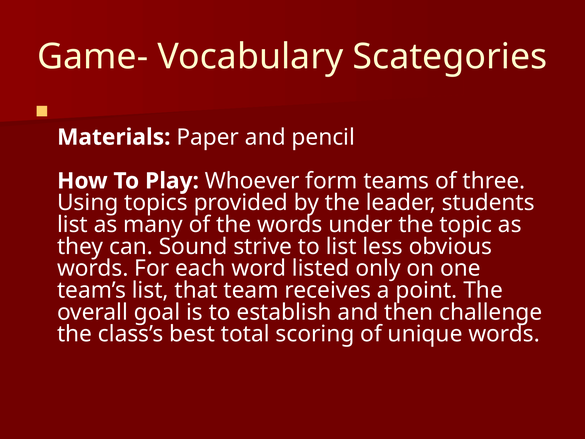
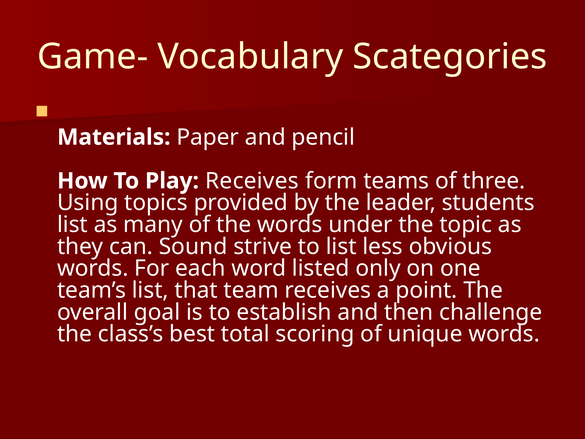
Play Whoever: Whoever -> Receives
